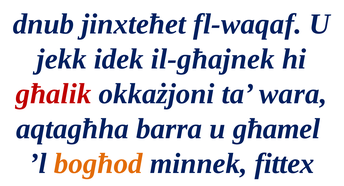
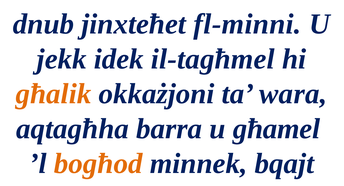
fl-waqaf: fl-waqaf -> fl-minni
il-għajnek: il-għajnek -> il-tagħmel
għalik colour: red -> orange
fittex: fittex -> bqajt
